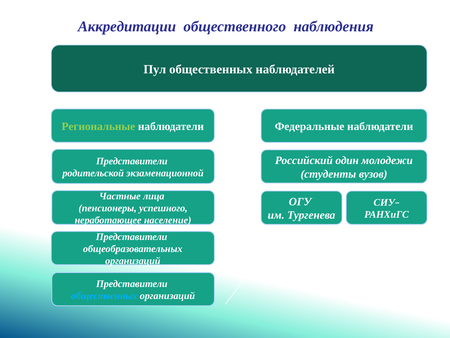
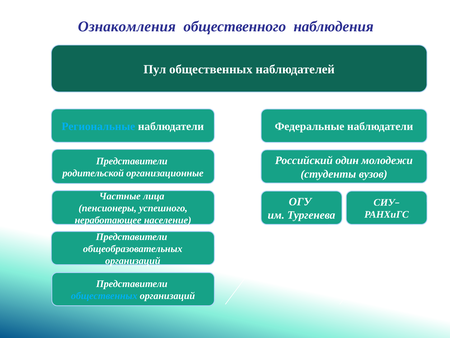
Аккредитации: Аккредитации -> Ознакомления
Региональные colour: light green -> light blue
экзаменационной: экзаменационной -> организационные
